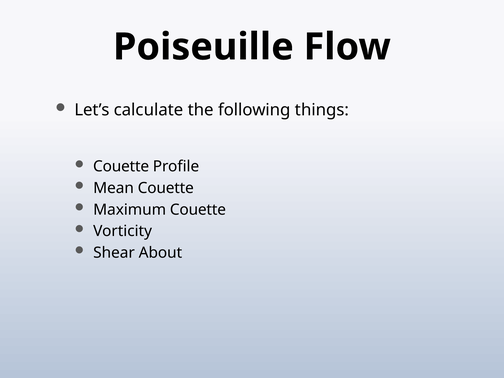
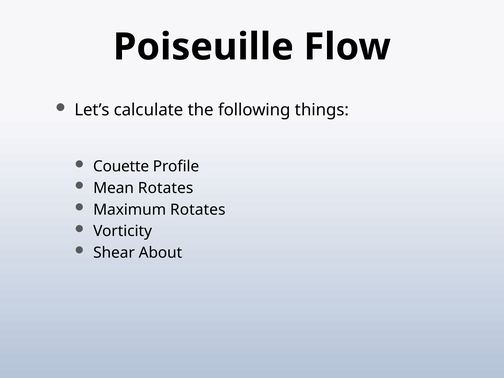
Mean Couette: Couette -> Rotates
Maximum Couette: Couette -> Rotates
